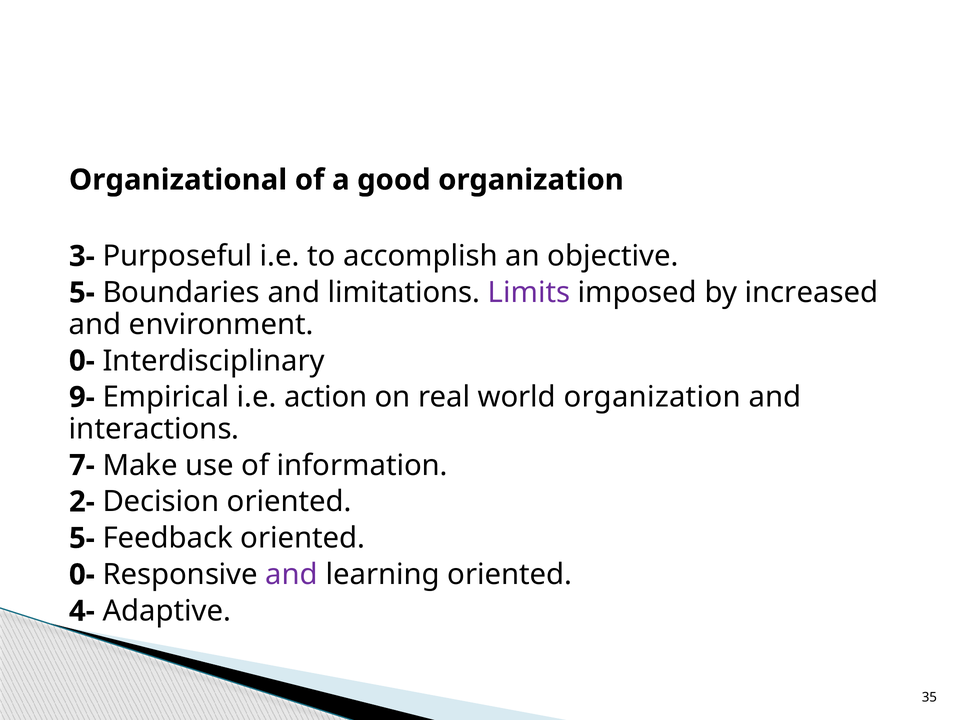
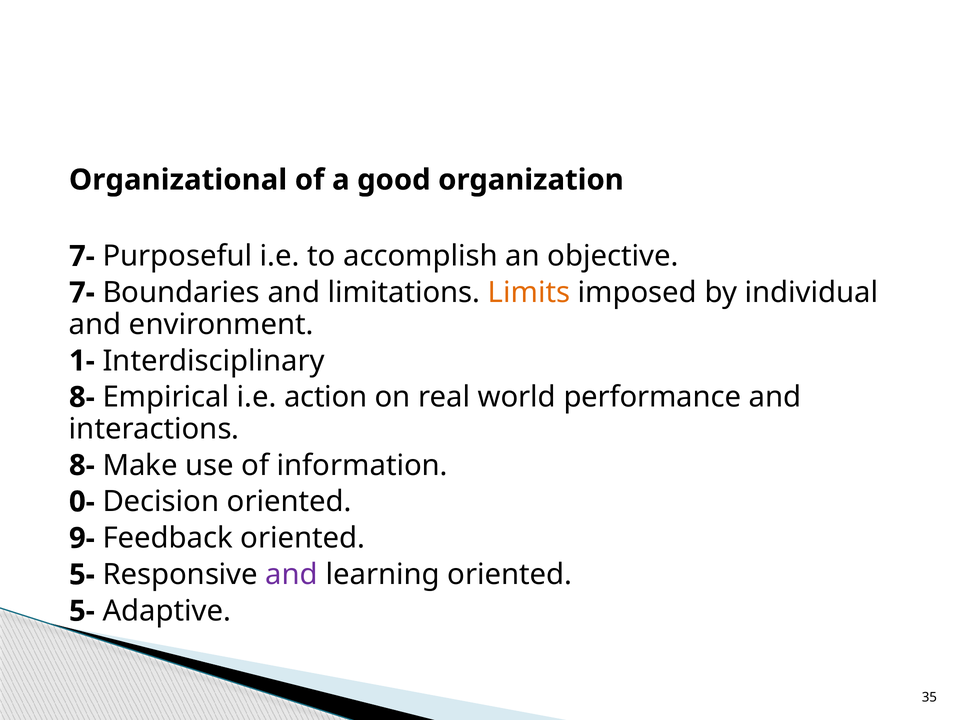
3- at (82, 256): 3- -> 7-
5- at (82, 293): 5- -> 7-
Limits colour: purple -> orange
increased: increased -> individual
0- at (82, 361): 0- -> 1-
9- at (82, 397): 9- -> 8-
world organization: organization -> performance
7- at (82, 465): 7- -> 8-
2-: 2- -> 0-
5- at (82, 538): 5- -> 9-
0- at (82, 575): 0- -> 5-
4- at (82, 611): 4- -> 5-
